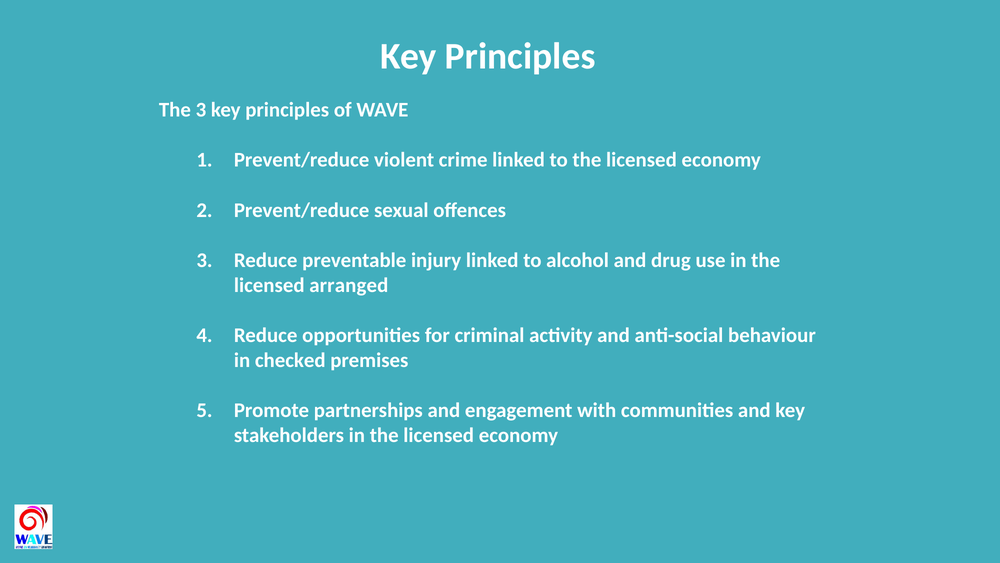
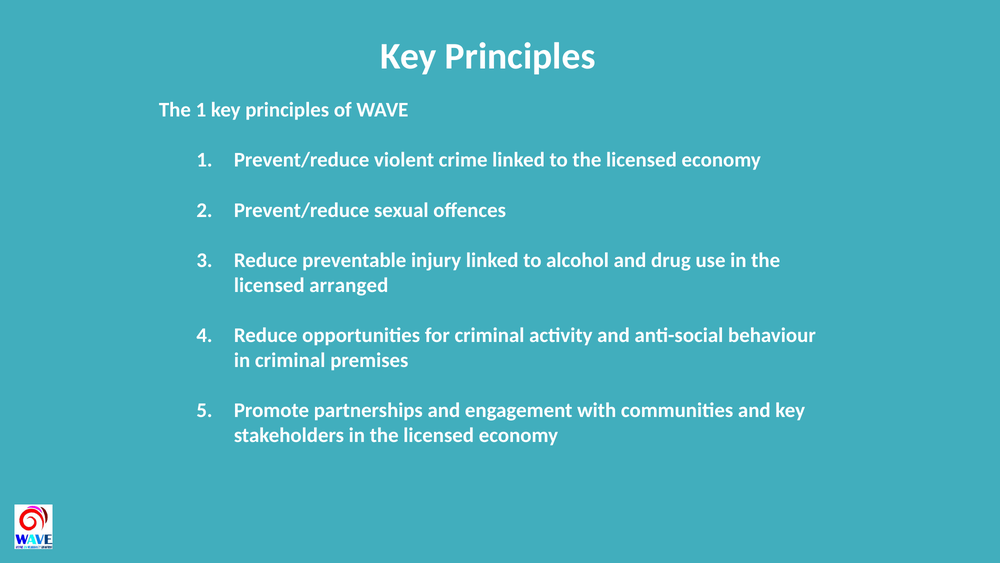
The 3: 3 -> 1
in checked: checked -> criminal
